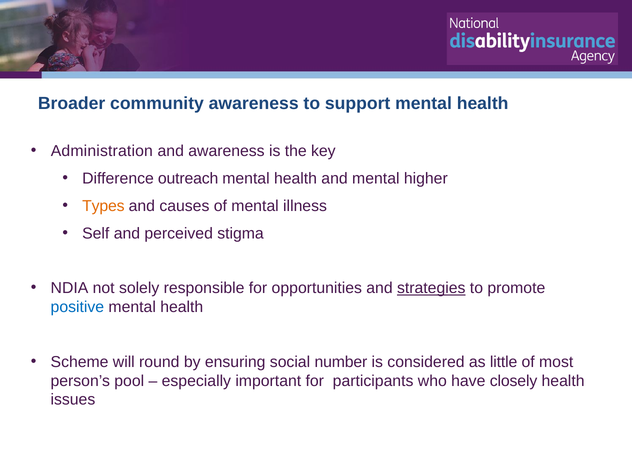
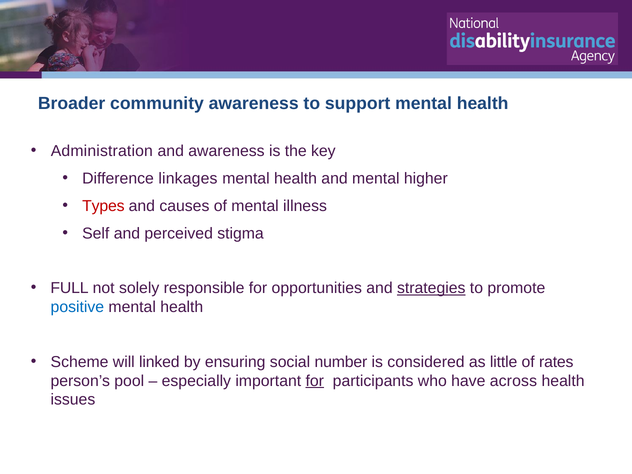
outreach: outreach -> linkages
Types colour: orange -> red
NDIA: NDIA -> FULL
round: round -> linked
most: most -> rates
for at (315, 381) underline: none -> present
closely: closely -> across
